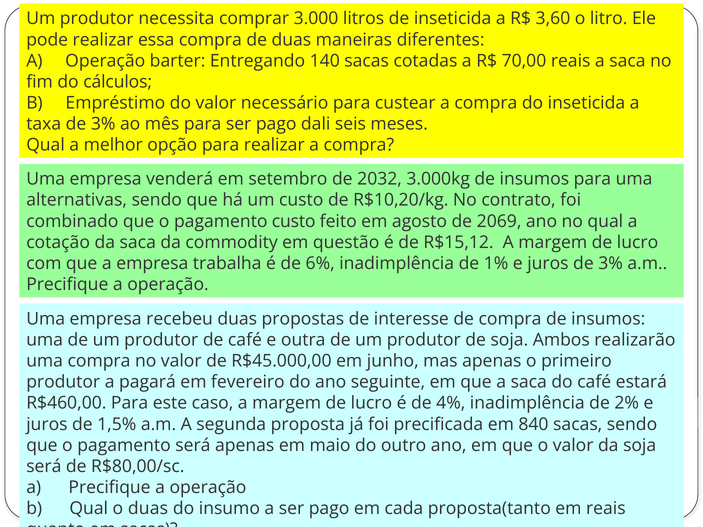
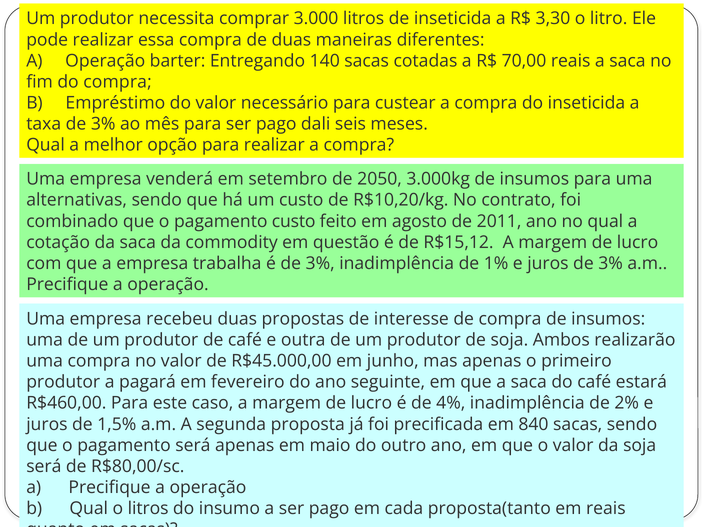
3,60: 3,60 -> 3,30
do cálculos: cálculos -> compra
2032: 2032 -> 2050
2069: 2069 -> 2011
é de 6%: 6% -> 3%
o duas: duas -> litros
